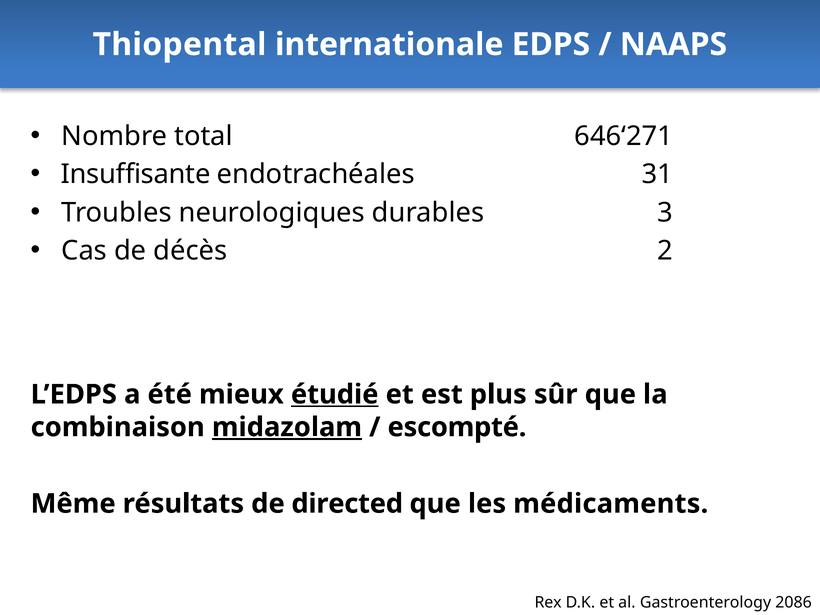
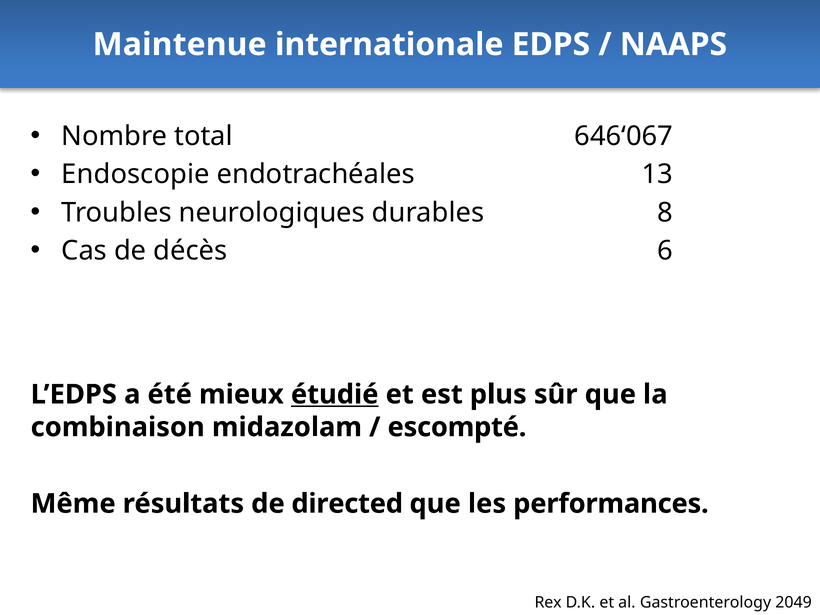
Thiopental: Thiopental -> Maintenue
646‘271: 646‘271 -> 646‘067
Insuffisante: Insuffisante -> Endoscopie
31: 31 -> 13
3: 3 -> 8
2: 2 -> 6
midazolam underline: present -> none
médicaments: médicaments -> performances
2086: 2086 -> 2049
